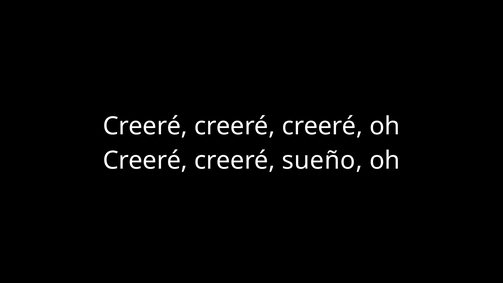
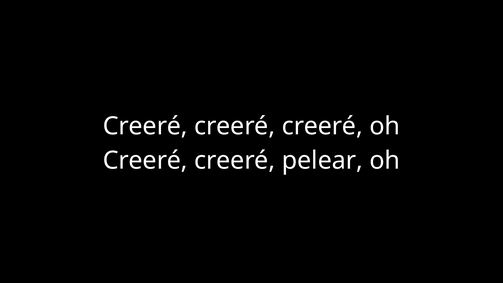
sueño: sueño -> pelear
